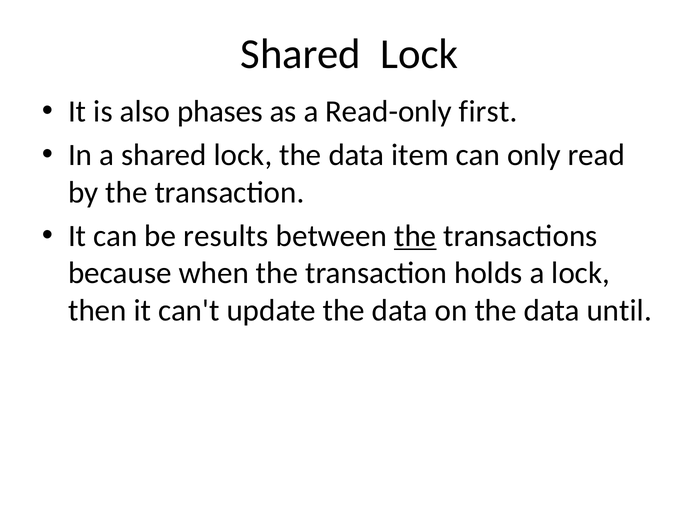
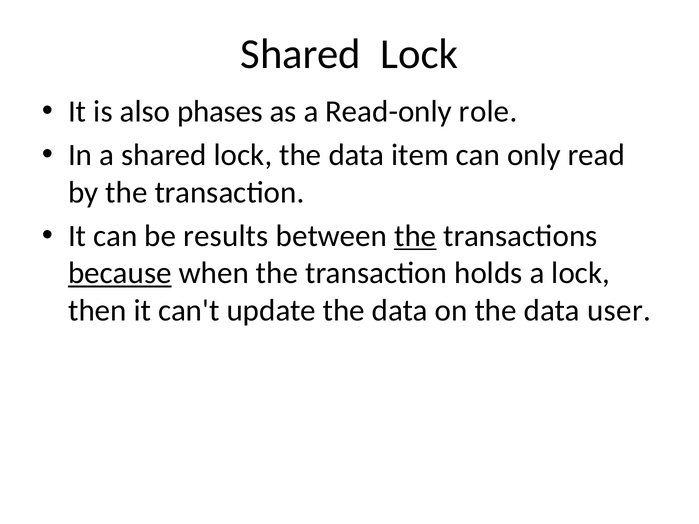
first: first -> role
because underline: none -> present
until: until -> user
